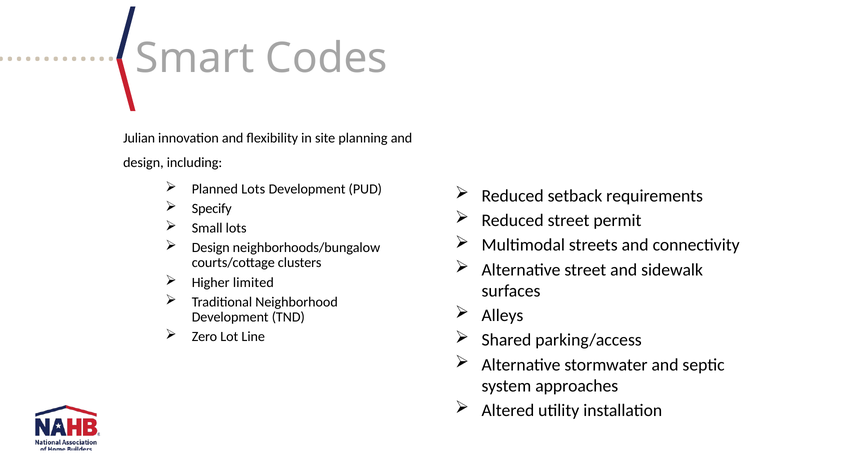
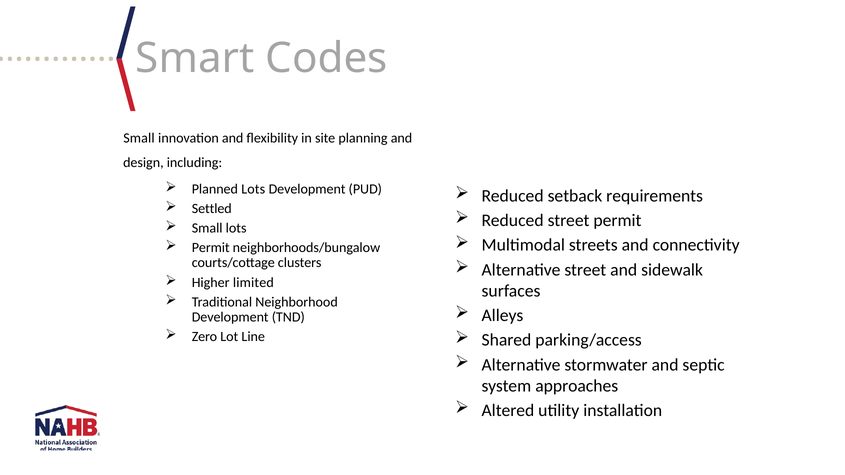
Julian at (139, 138): Julian -> Small
Specify: Specify -> Settled
Design at (211, 248): Design -> Permit
